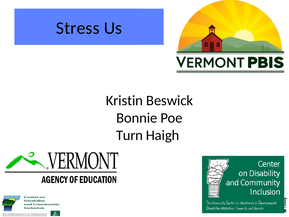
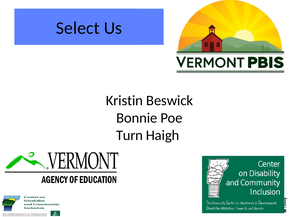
Stress: Stress -> Select
